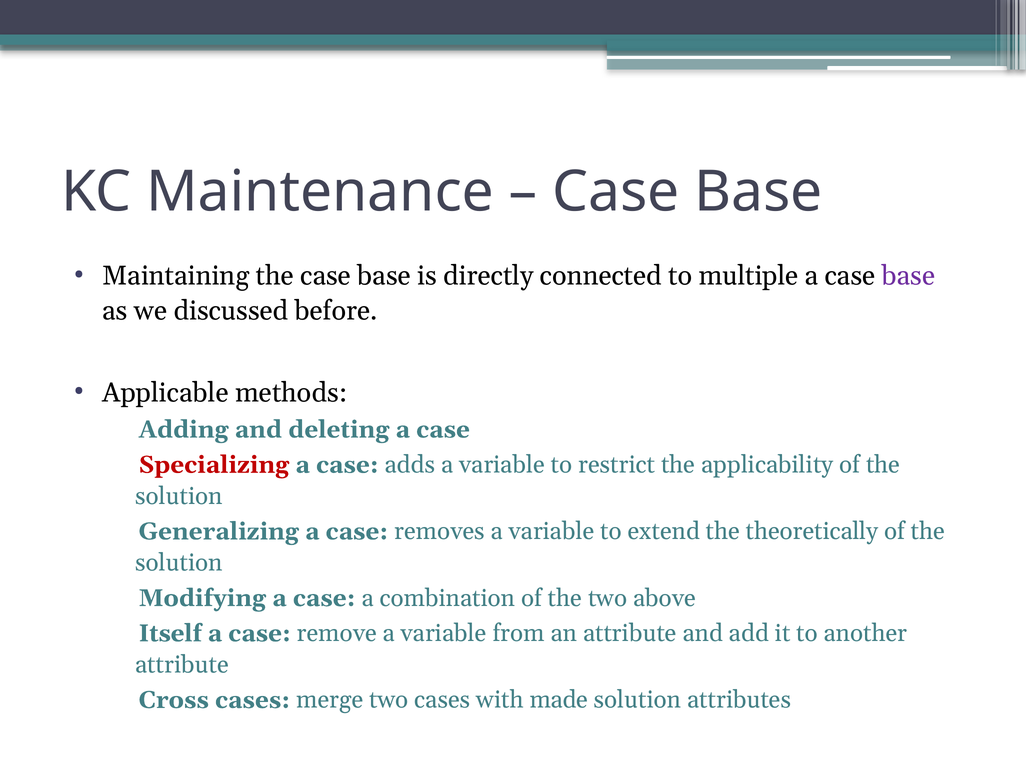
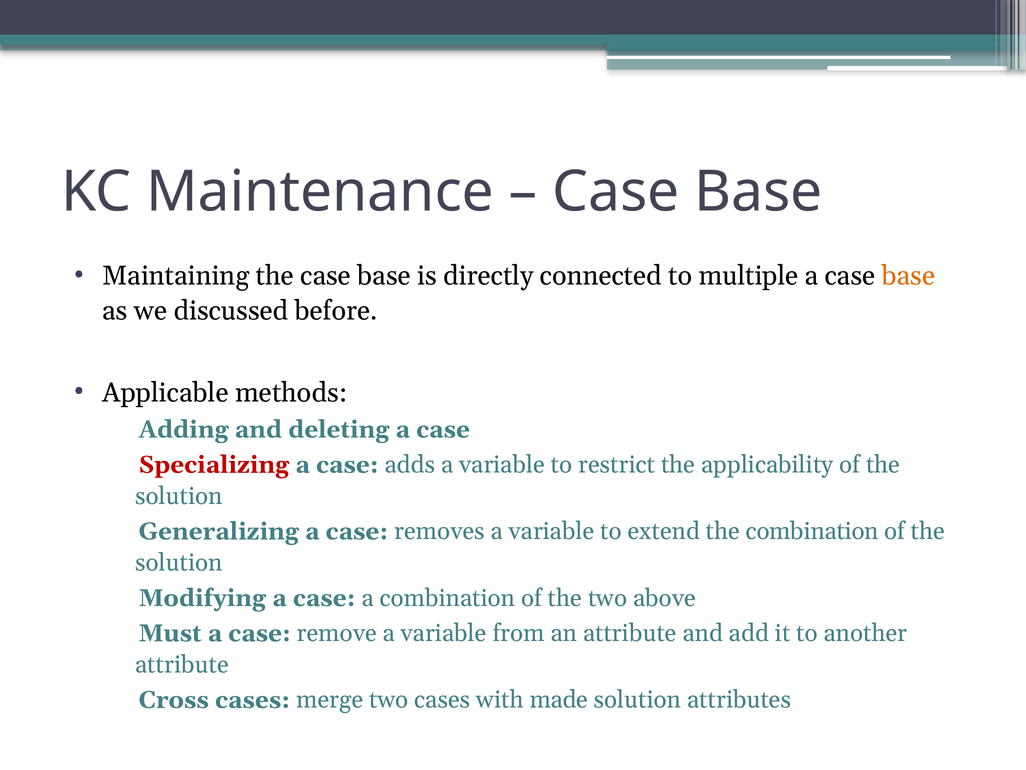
base at (908, 276) colour: purple -> orange
the theoretically: theoretically -> combination
Itself: Itself -> Must
